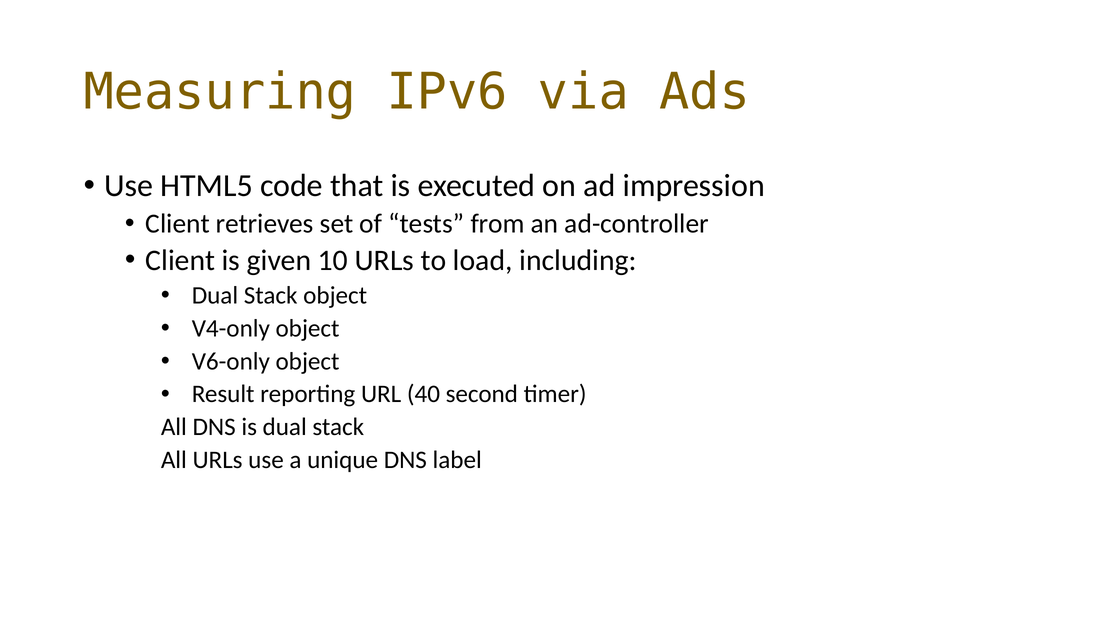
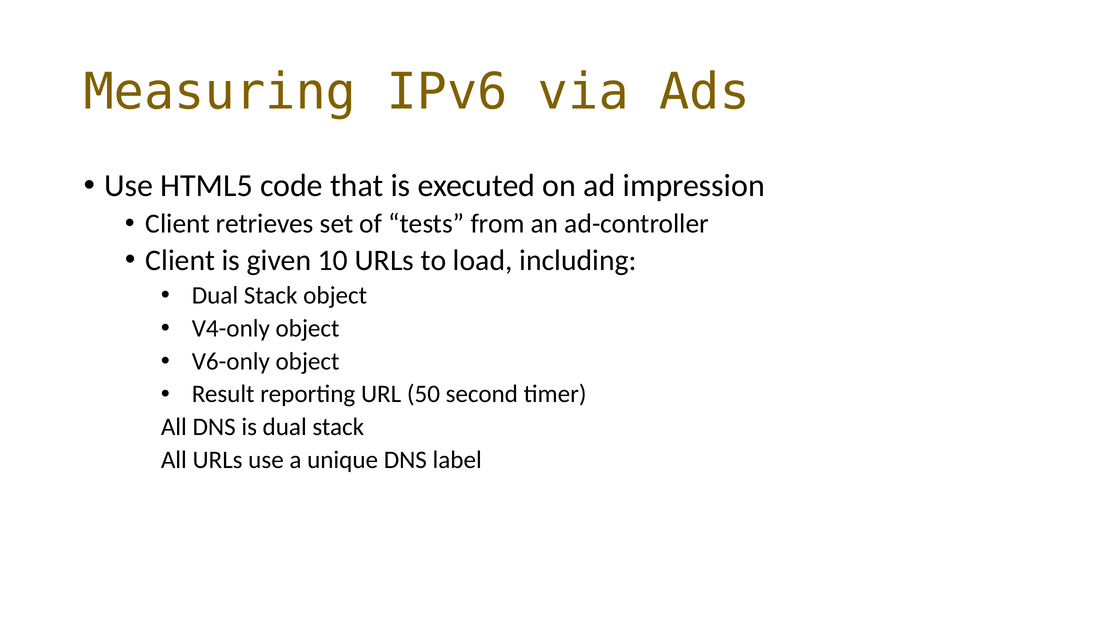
40: 40 -> 50
